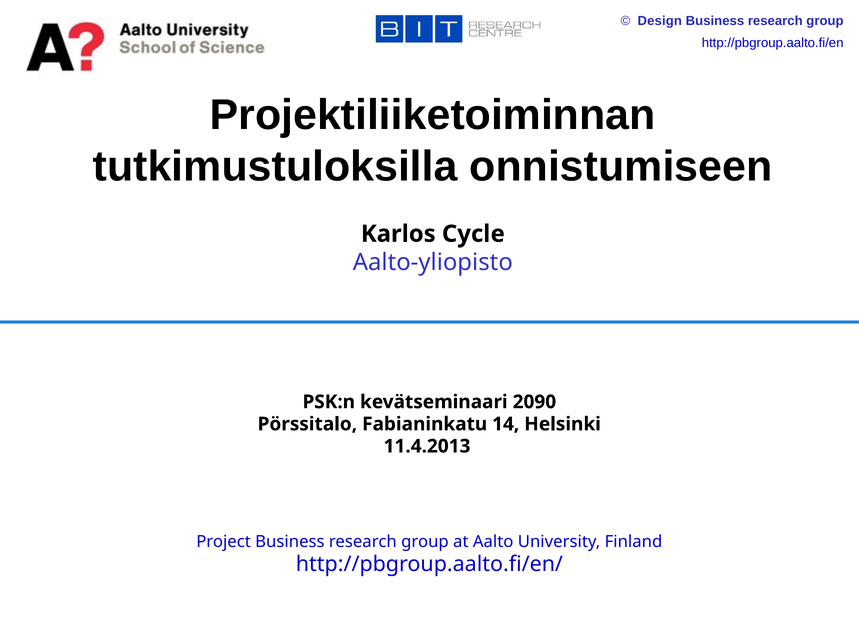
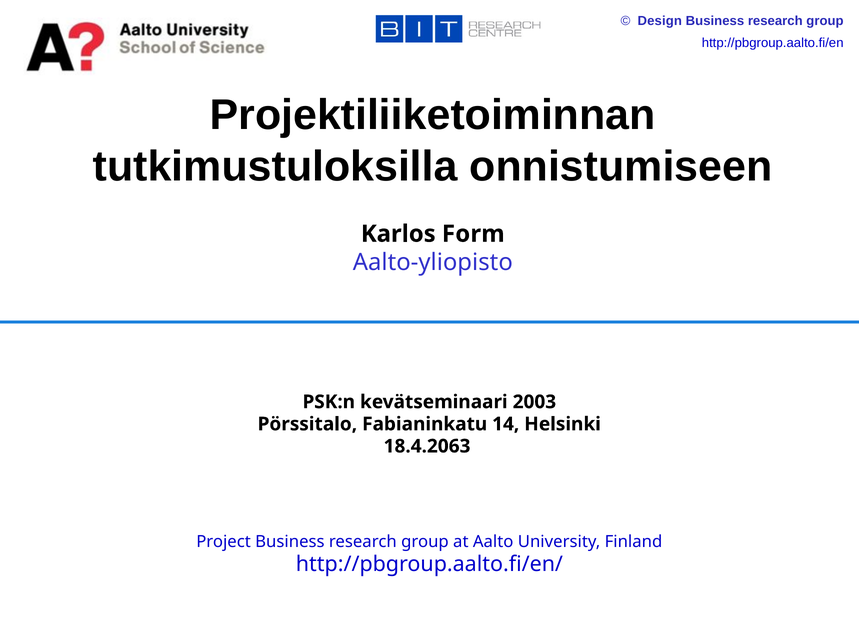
Cycle: Cycle -> Form
2090: 2090 -> 2003
11.4.2013: 11.4.2013 -> 18.4.2063
